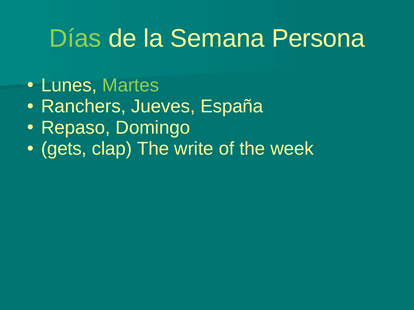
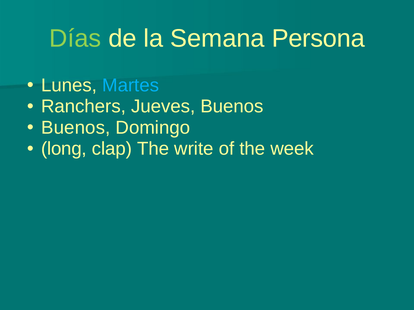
Martes colour: light green -> light blue
Jueves España: España -> Buenos
Repaso at (76, 128): Repaso -> Buenos
gets: gets -> long
